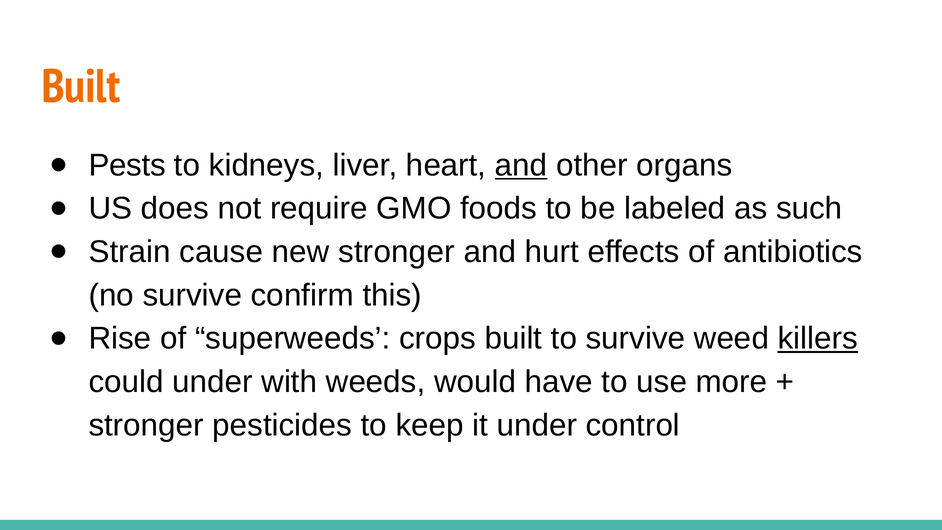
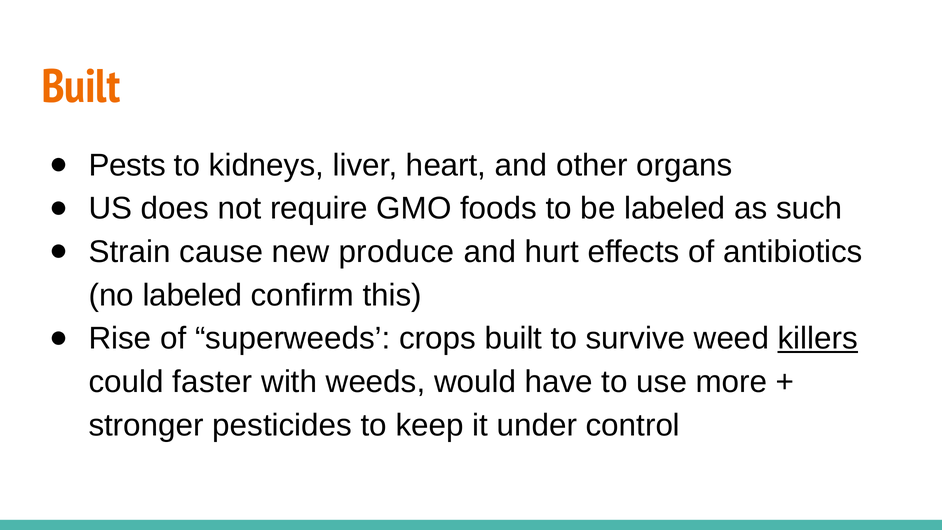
and at (521, 165) underline: present -> none
new stronger: stronger -> produce
no survive: survive -> labeled
could under: under -> faster
